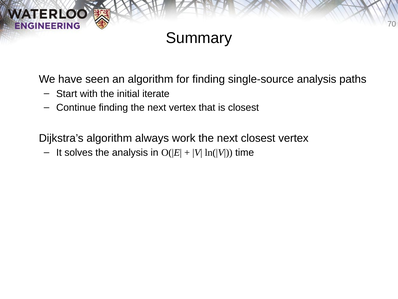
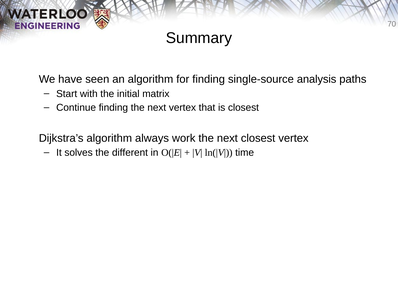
iterate: iterate -> matrix
the analysis: analysis -> different
